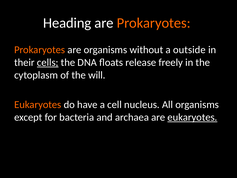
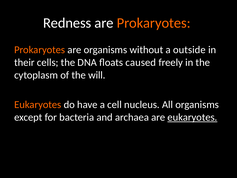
Heading: Heading -> Redness
cells underline: present -> none
release: release -> caused
